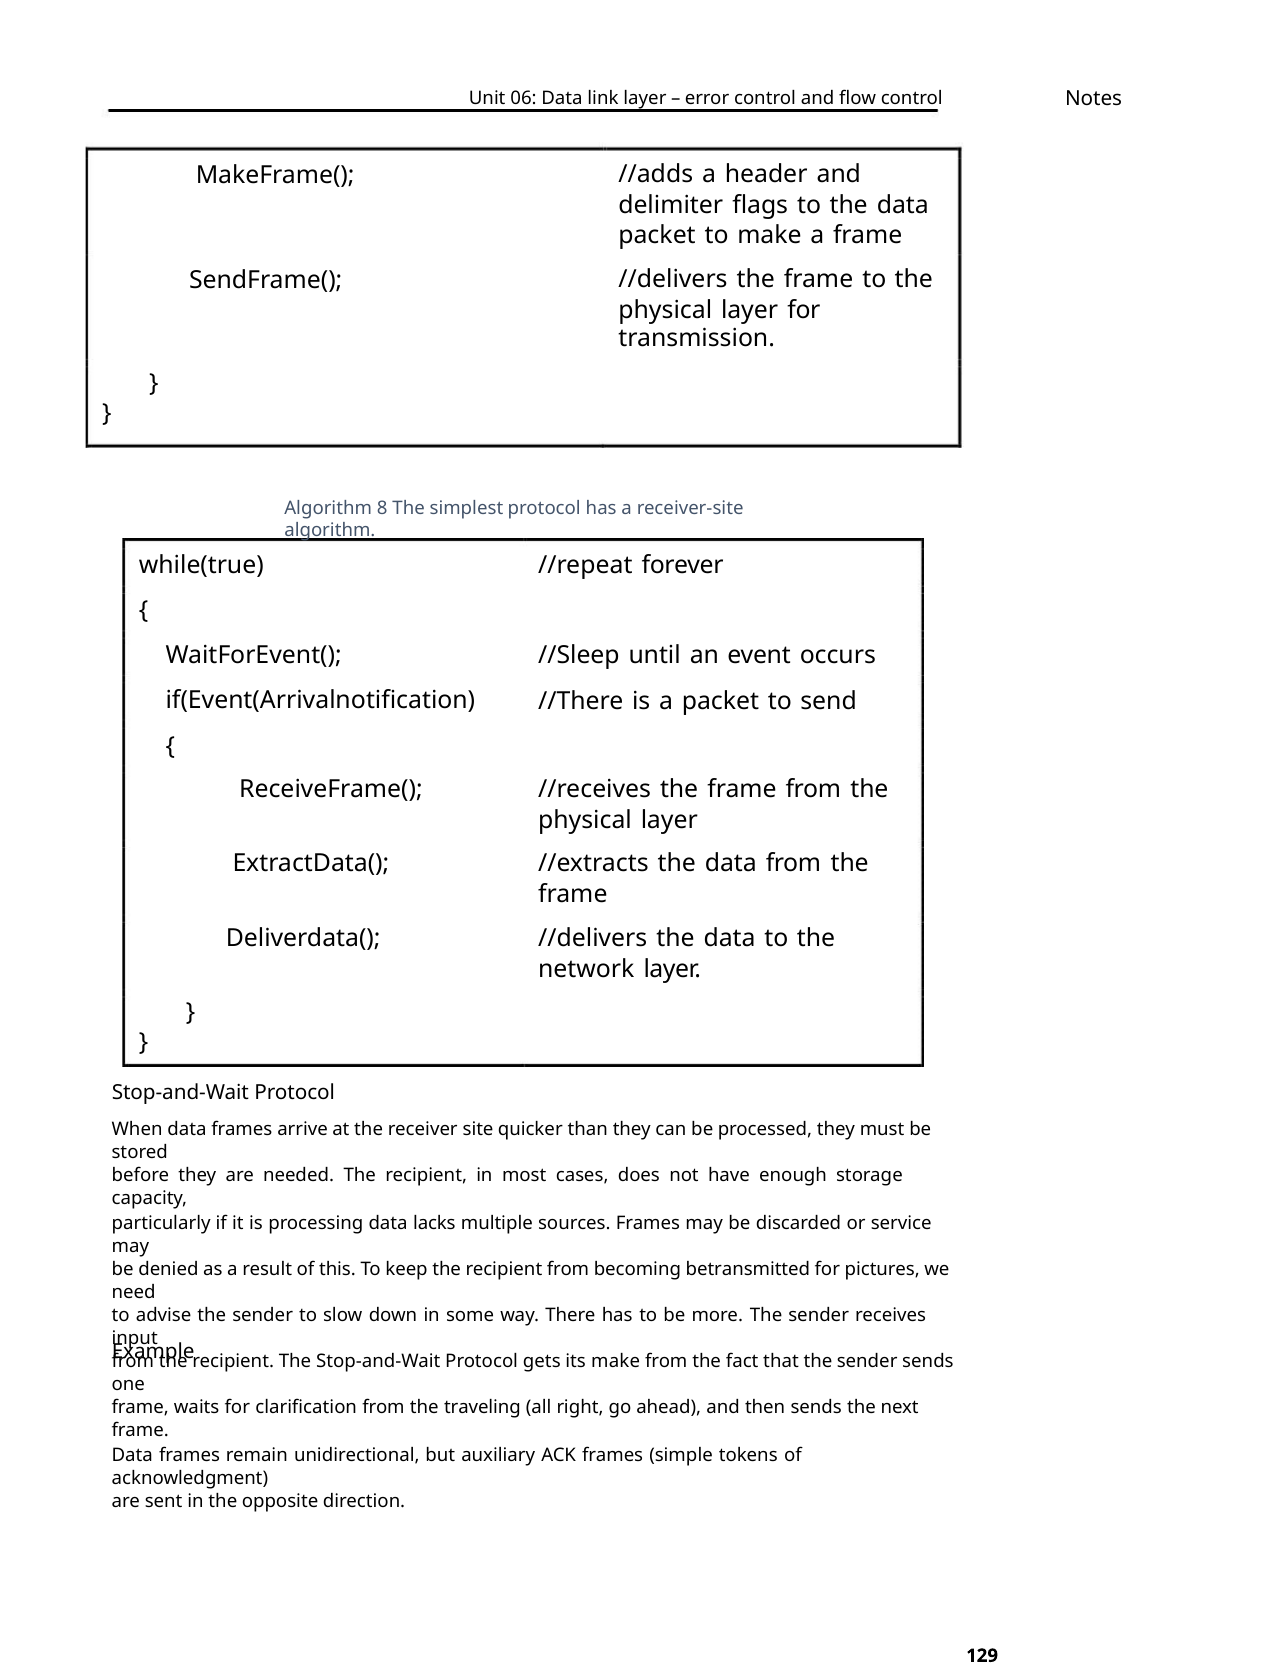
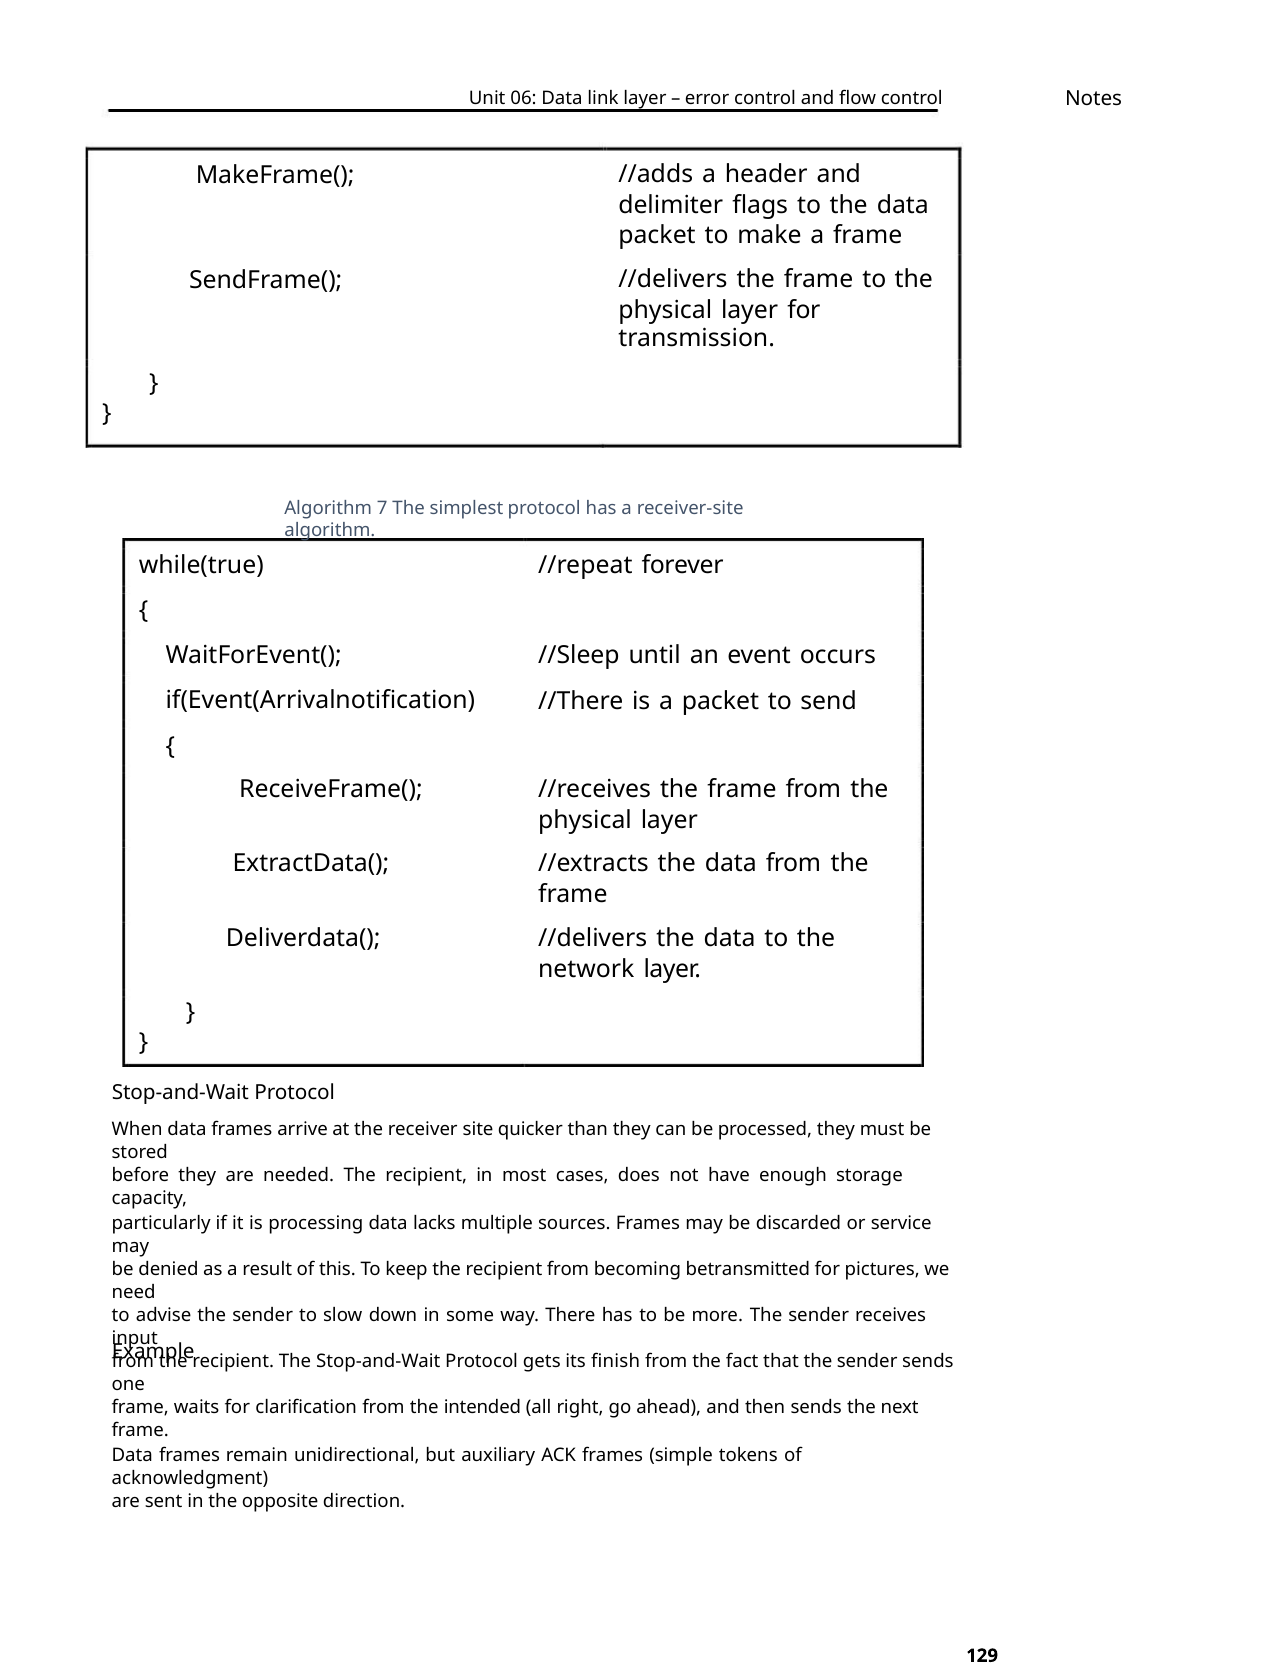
8: 8 -> 7
its make: make -> finish
traveling: traveling -> intended
